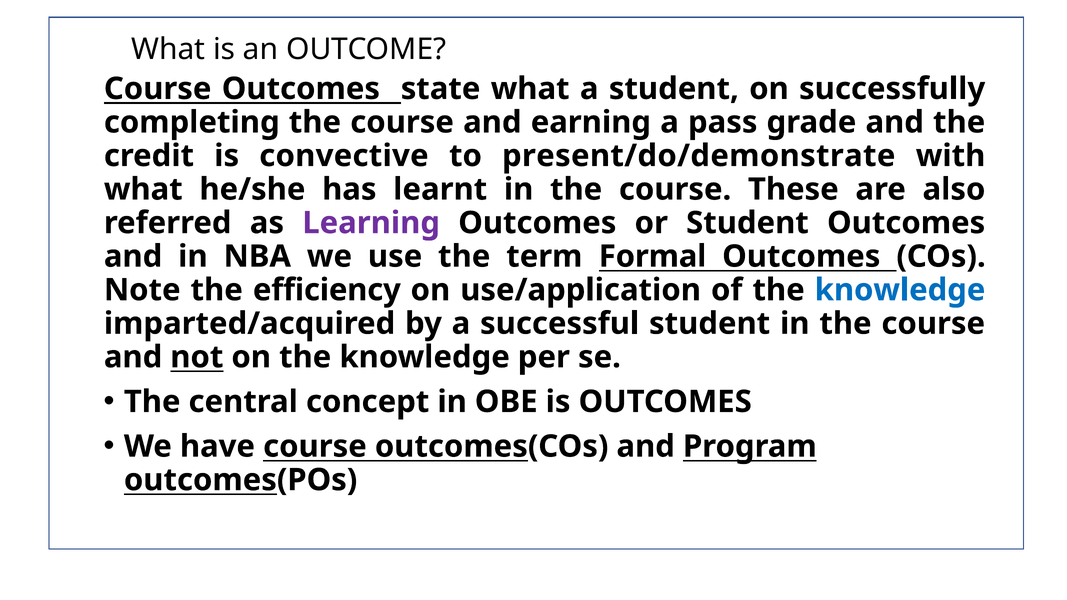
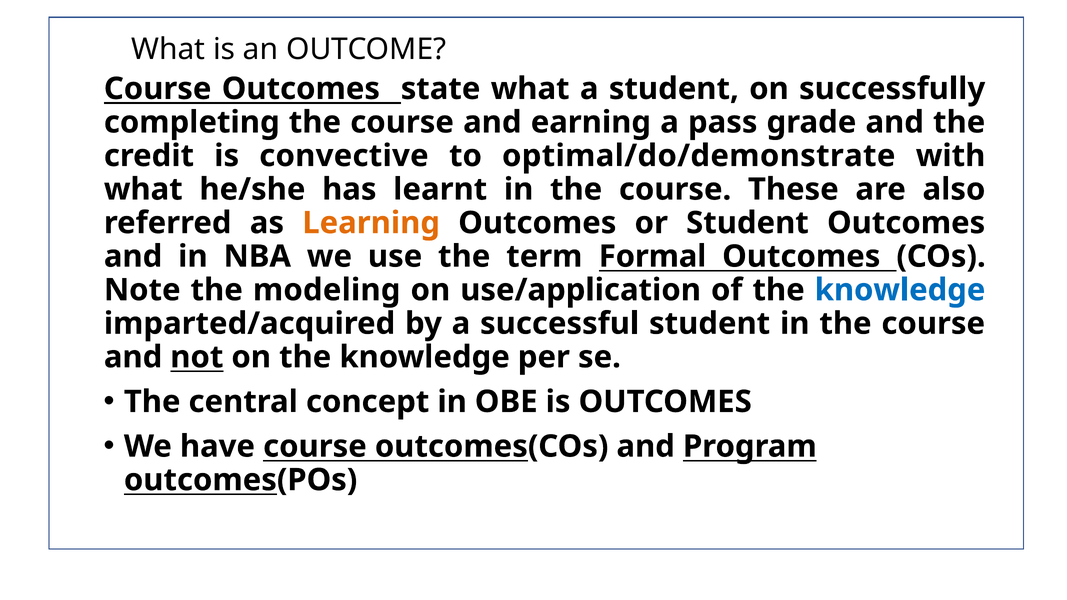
present/do/demonstrate: present/do/demonstrate -> optimal/do/demonstrate
Learning colour: purple -> orange
efficiency: efficiency -> modeling
